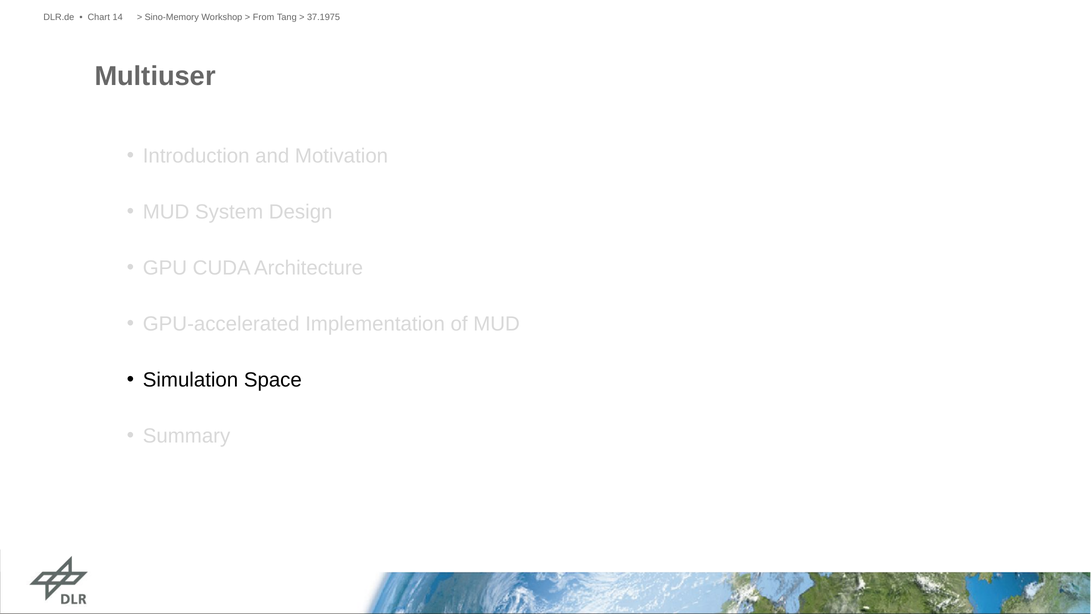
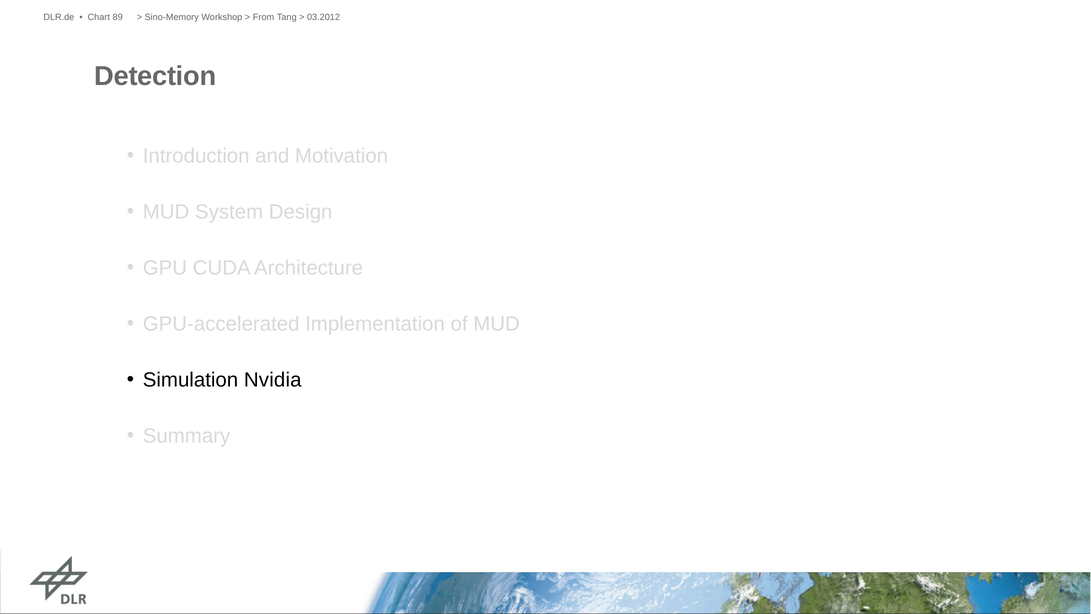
14: 14 -> 89
37.1975: 37.1975 -> 03.2012
Multiuser: Multiuser -> Detection
Space: Space -> Nvidia
